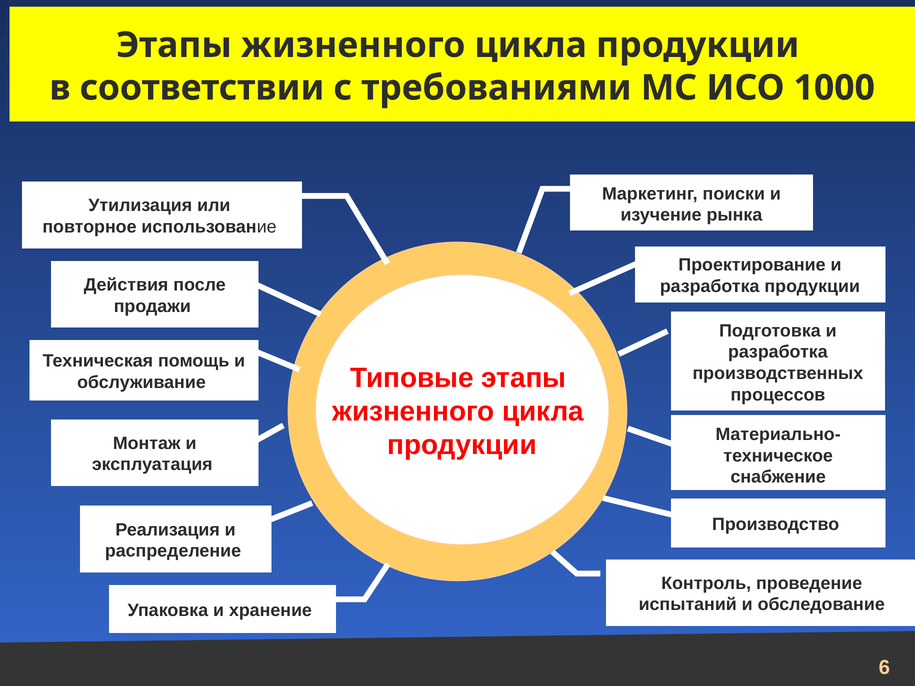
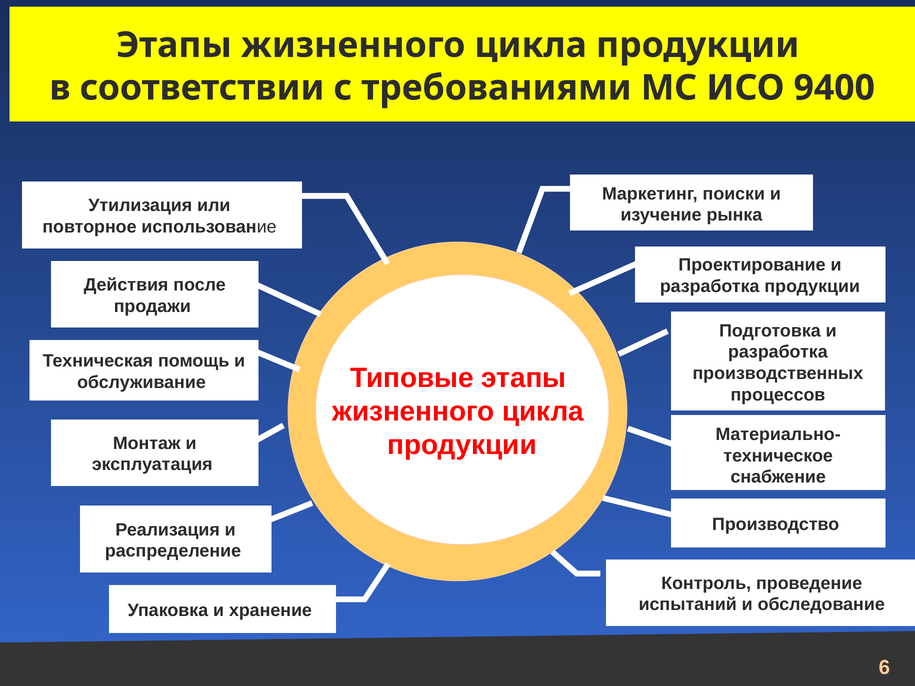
1000: 1000 -> 9400
